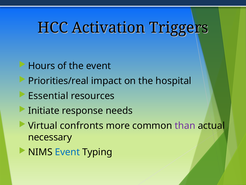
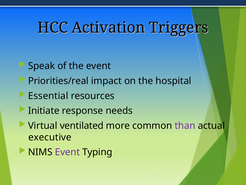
Hours: Hours -> Speak
confronts: confronts -> ventilated
necessary: necessary -> executive
Event at (67, 152) colour: blue -> purple
